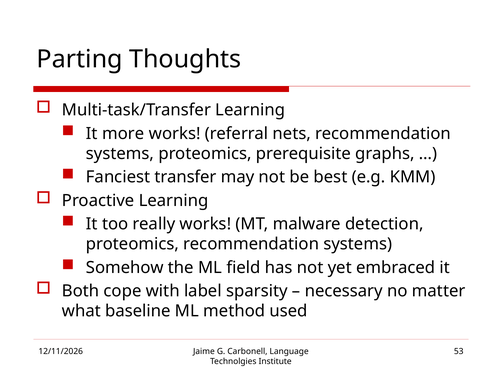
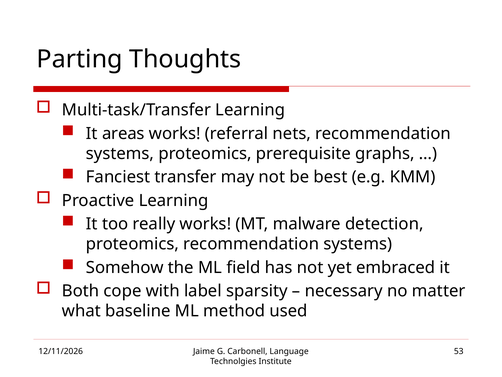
more: more -> areas
